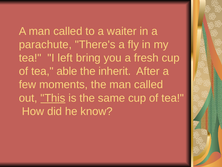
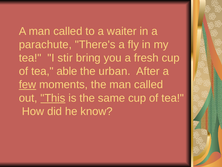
left: left -> stir
inherit: inherit -> urban
few underline: none -> present
